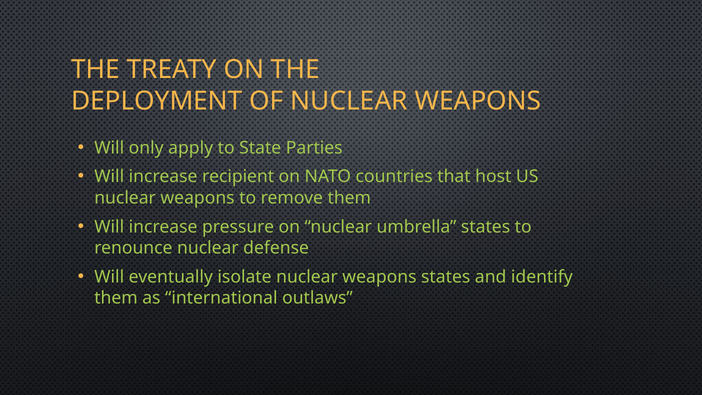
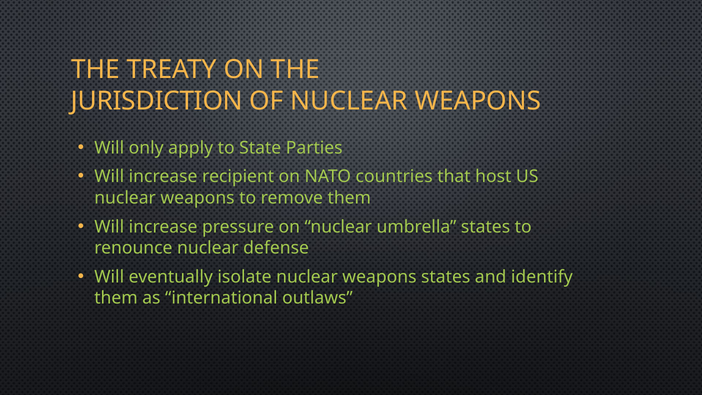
DEPLOYMENT: DEPLOYMENT -> JURISDICTION
